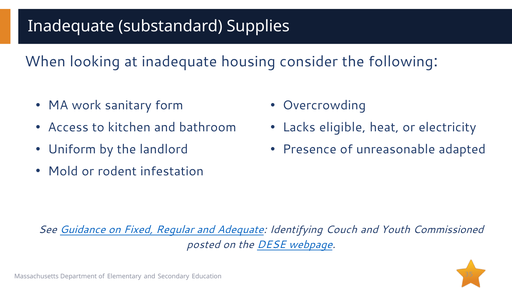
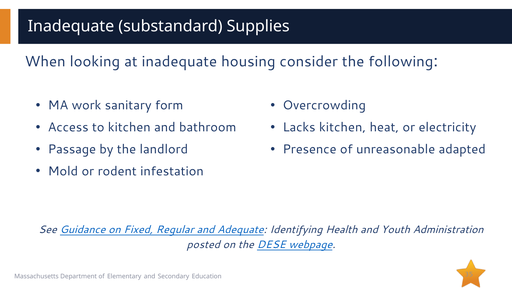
Lacks eligible: eligible -> kitchen
Uniform: Uniform -> Passage
Couch: Couch -> Health
Commissioned: Commissioned -> Administration
